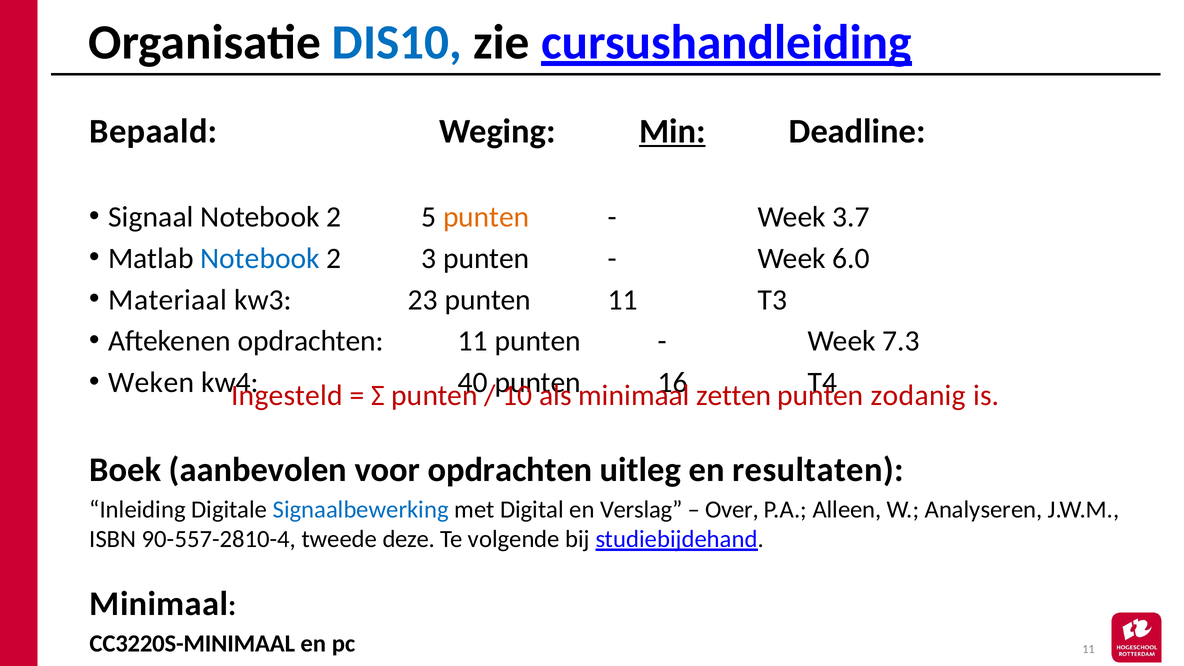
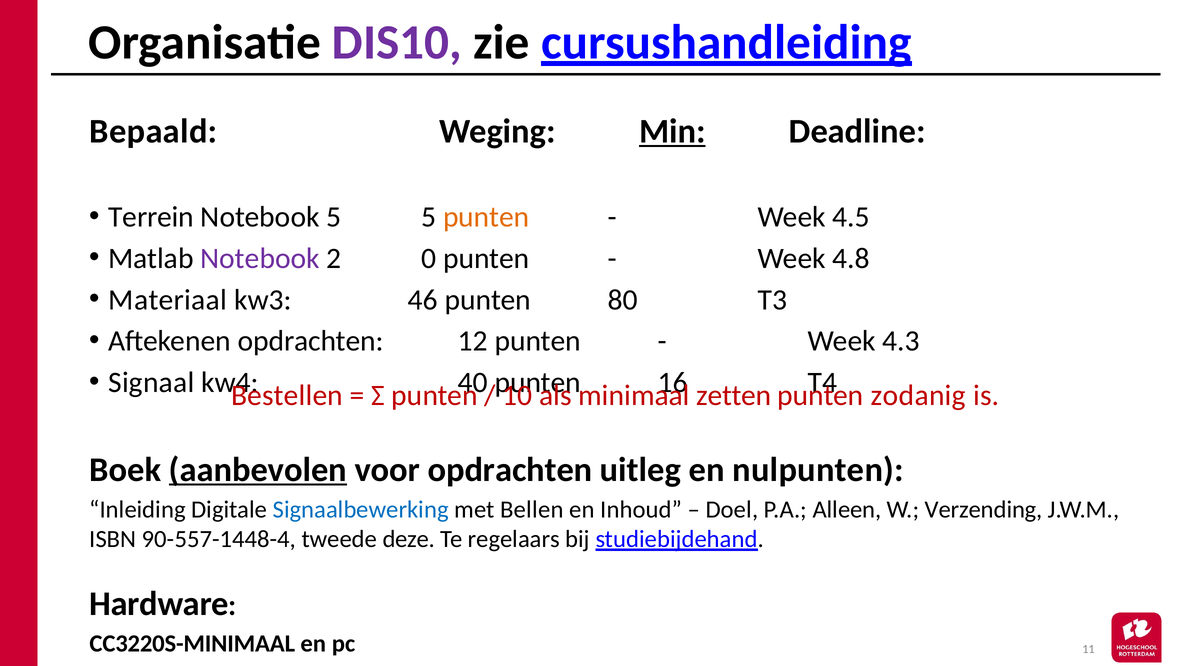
DIS10 colour: blue -> purple
Signaal: Signaal -> Terrein
2 at (334, 217): 2 -> 5
3.7: 3.7 -> 4.5
Notebook at (260, 258) colour: blue -> purple
3: 3 -> 0
6.0: 6.0 -> 4.8
23: 23 -> 46
punten 11: 11 -> 80
opdrachten 11: 11 -> 12
7.3: 7.3 -> 4.3
Weken: Weken -> Signaal
Ingesteld: Ingesteld -> Bestellen
aanbevolen underline: none -> present
resultaten: resultaten -> nulpunten
Digital: Digital -> Bellen
Verslag: Verslag -> Inhoud
Over: Over -> Doel
Analyseren: Analyseren -> Verzending
90-557-2810-4: 90-557-2810-4 -> 90-557-1448-4
volgende: volgende -> regelaars
Minimaal at (159, 604): Minimaal -> Hardware
